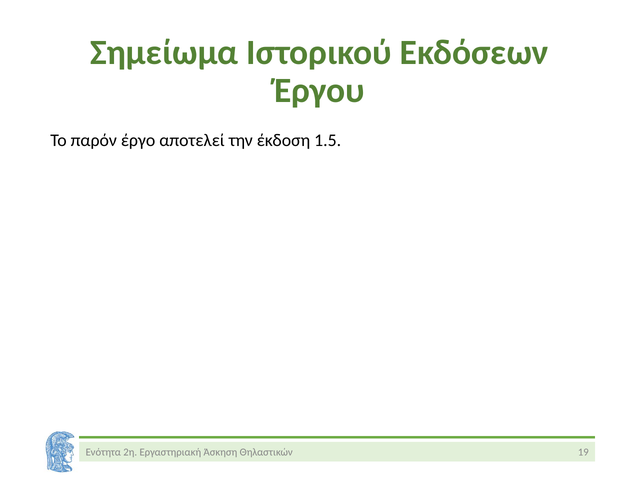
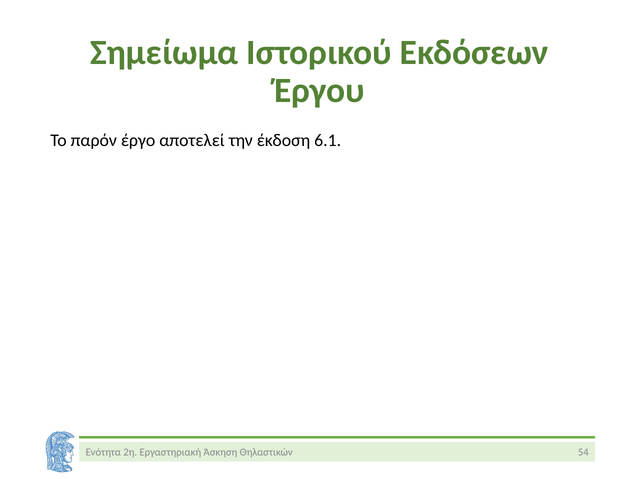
1.5: 1.5 -> 6.1
19: 19 -> 54
